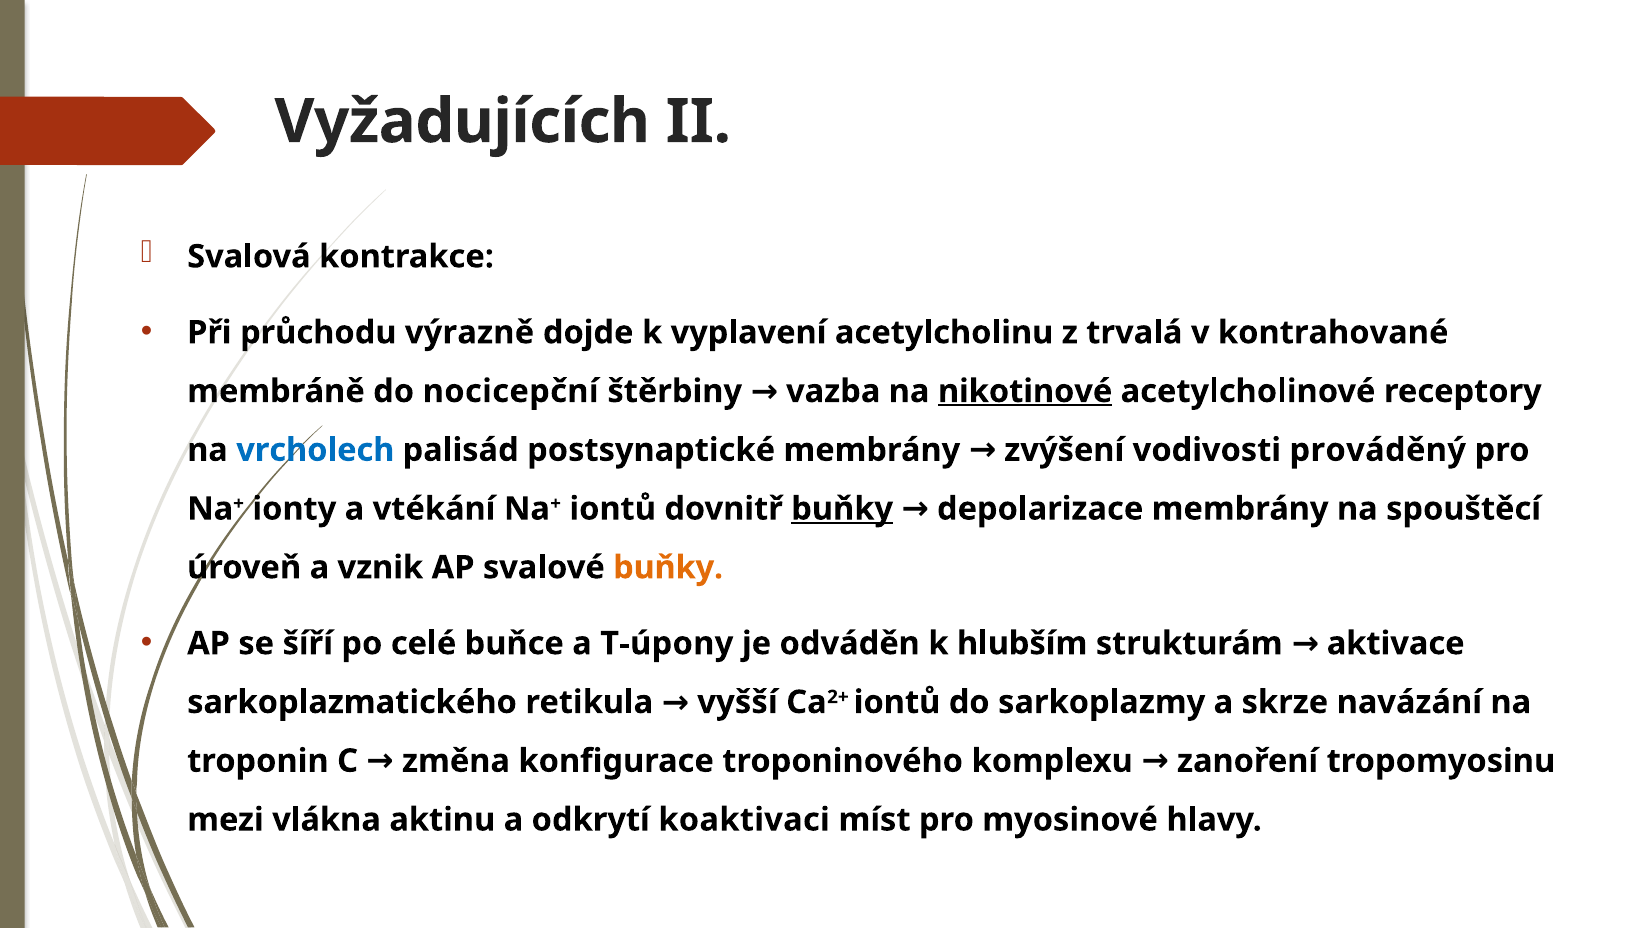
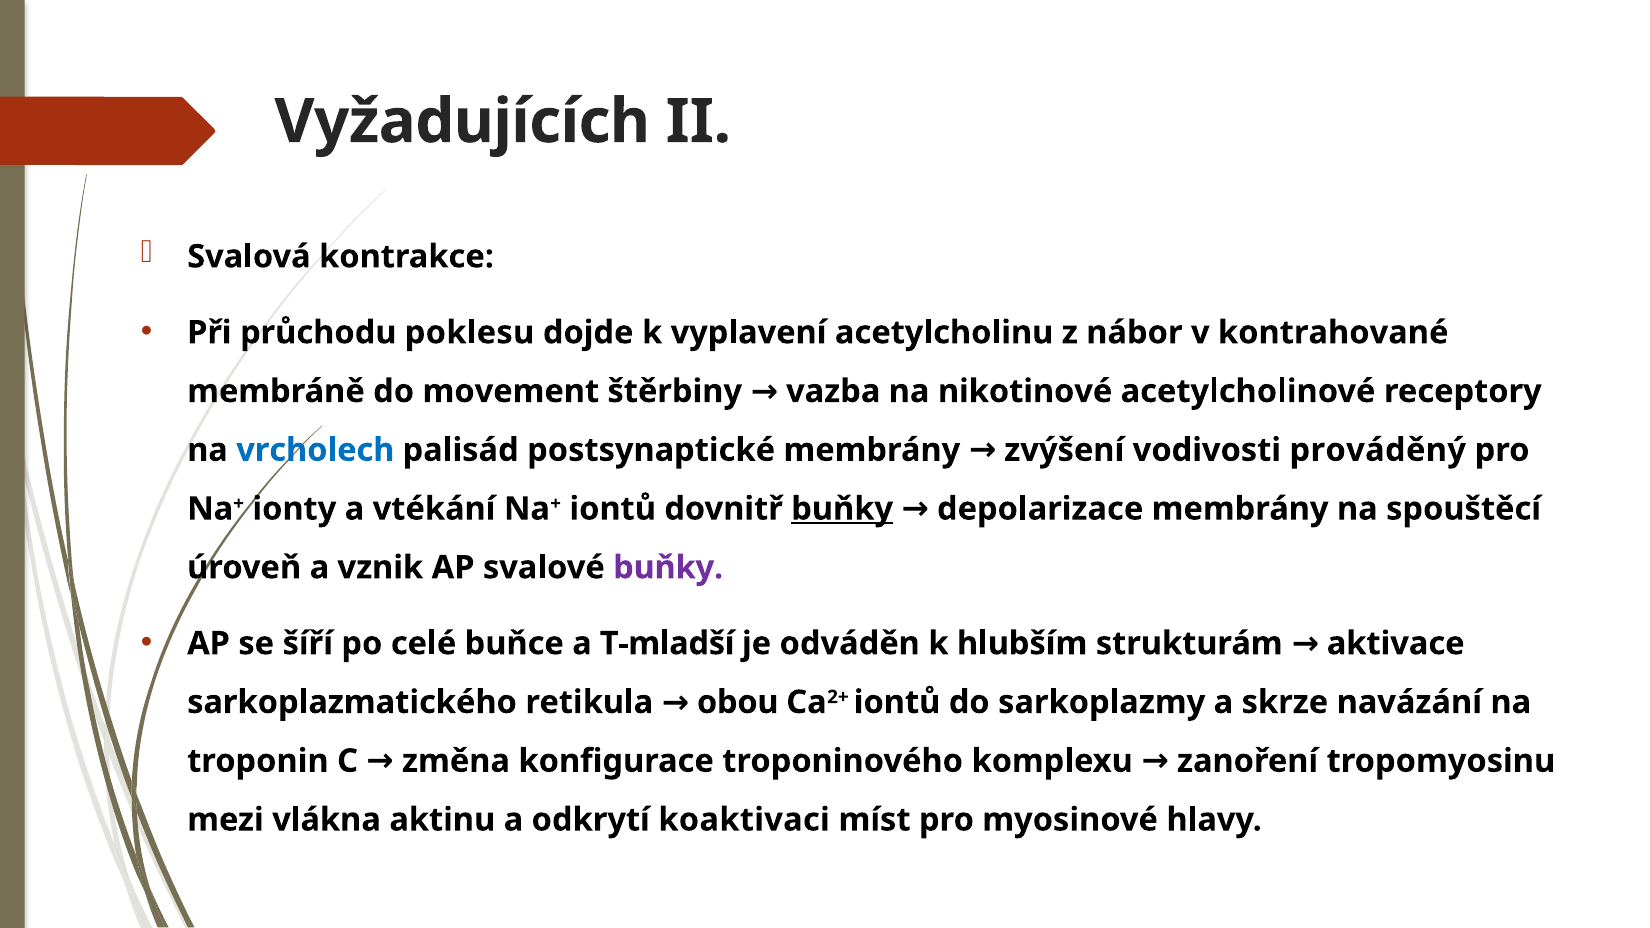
výrazně: výrazně -> poklesu
trvalá: trvalá -> nábor
nocicepční: nocicepční -> movement
nikotinové underline: present -> none
buňky at (668, 568) colour: orange -> purple
T-úpony: T-úpony -> T-mladší
vyšší: vyšší -> obou
